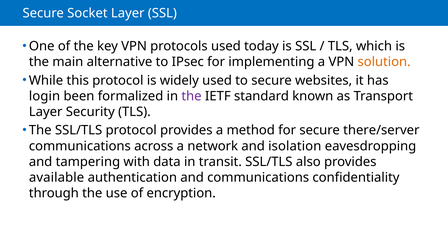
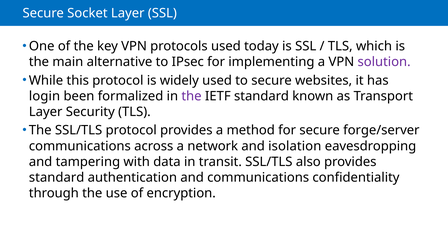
solution colour: orange -> purple
there/server: there/server -> forge/server
available at (57, 177): available -> standard
